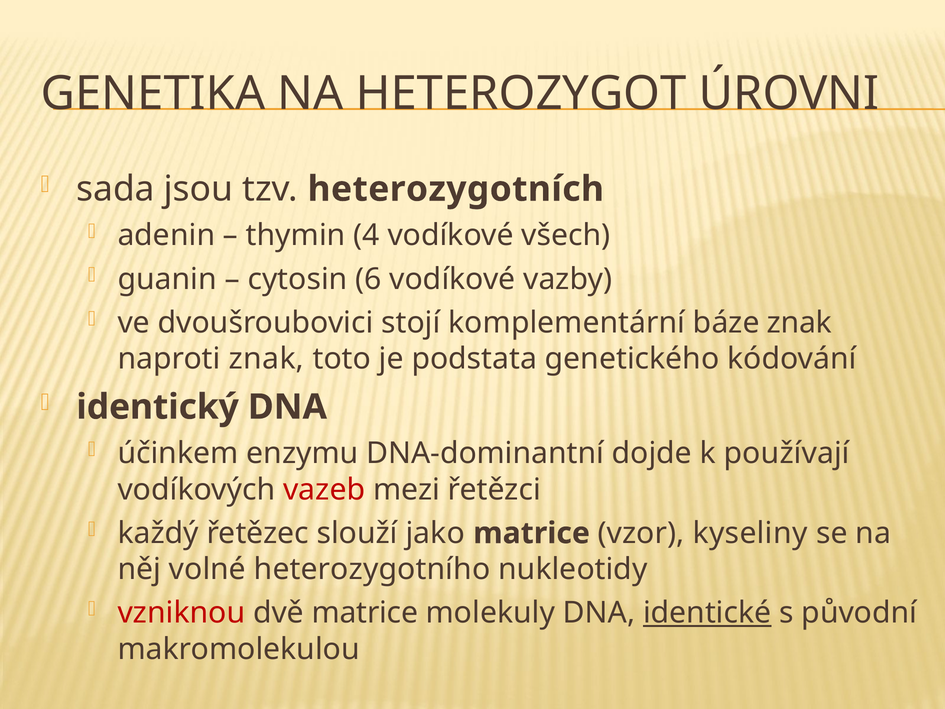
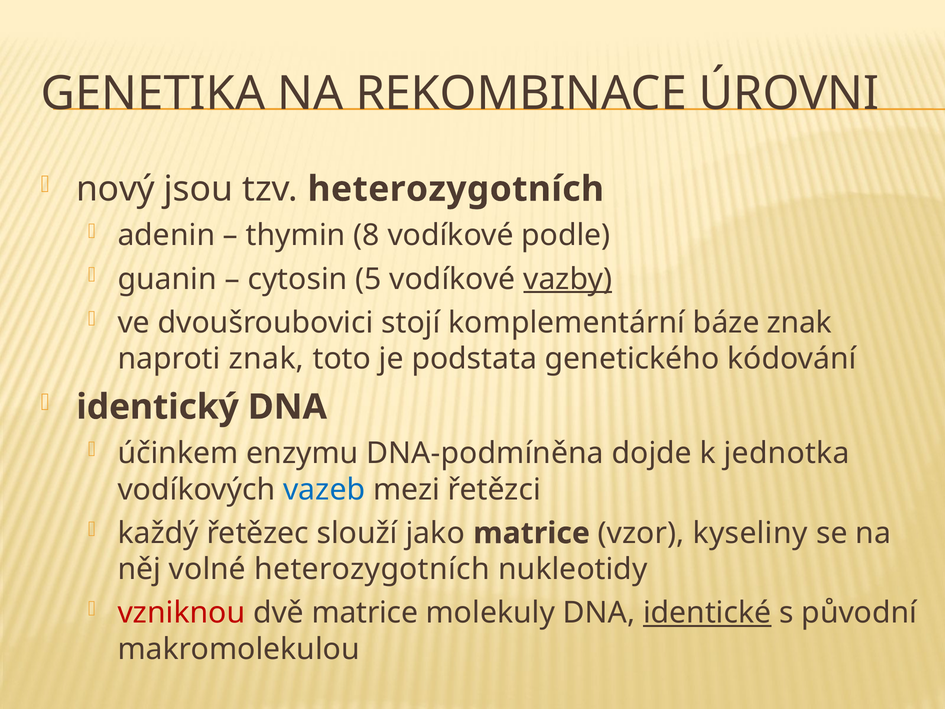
HETEROZYGOT: HETEROZYGOT -> REKOMBINACE
sada: sada -> nový
4: 4 -> 8
všech: všech -> podle
6: 6 -> 5
vazby underline: none -> present
DNA-dominantní: DNA-dominantní -> DNA-podmíněna
používají: používají -> jednotka
vazeb colour: red -> blue
volné heterozygotního: heterozygotního -> heterozygotních
